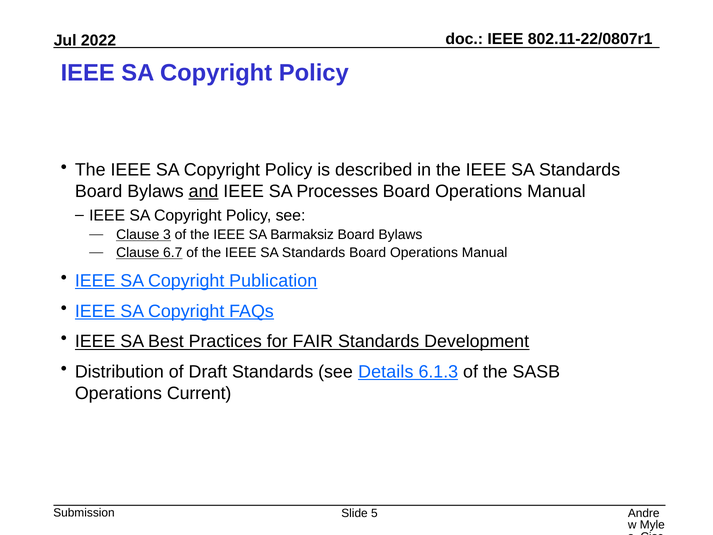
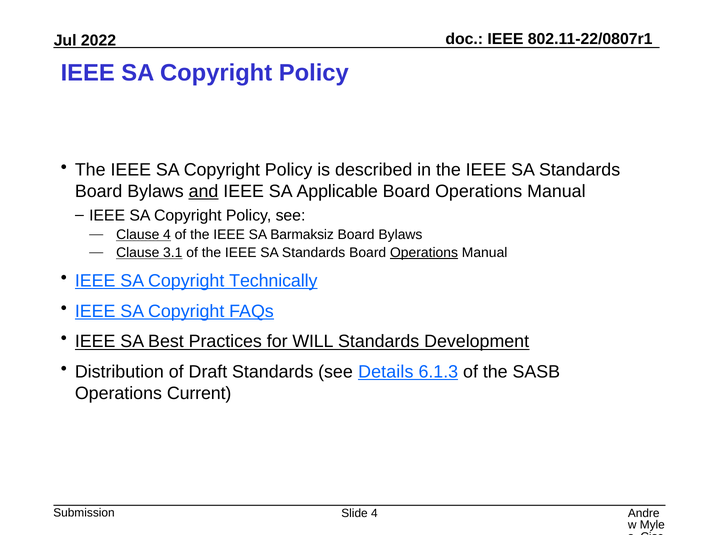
Processes: Processes -> Applicable
Clause 3: 3 -> 4
6.7: 6.7 -> 3.1
Operations at (424, 252) underline: none -> present
Publication: Publication -> Technically
FAIR: FAIR -> WILL
Slide 5: 5 -> 4
